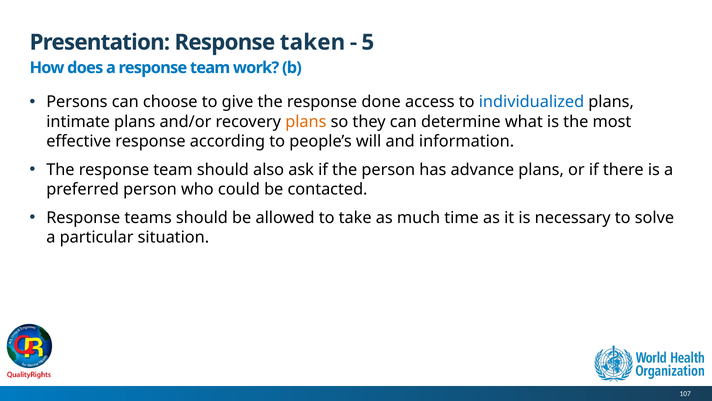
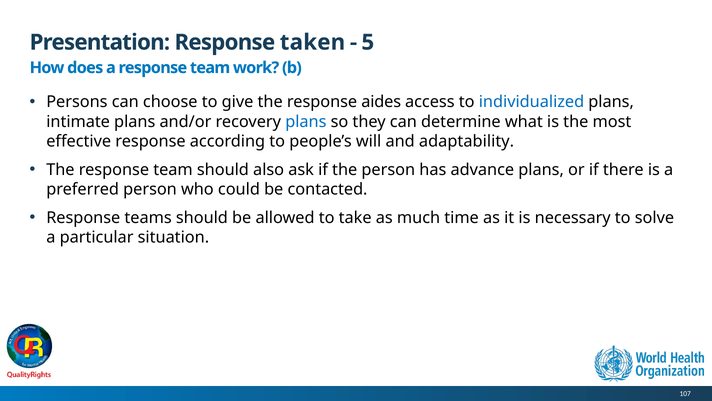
done: done -> aides
plans at (306, 121) colour: orange -> blue
information: information -> adaptability
